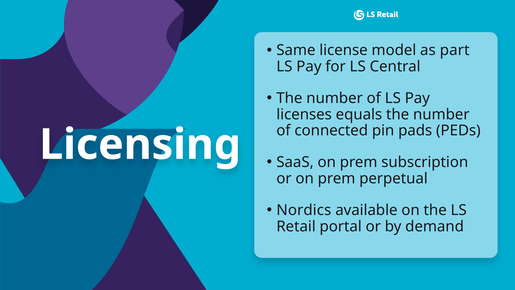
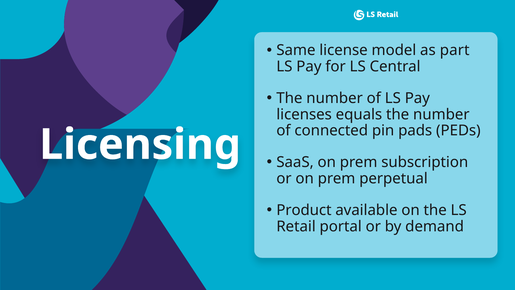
Nordics: Nordics -> Product
